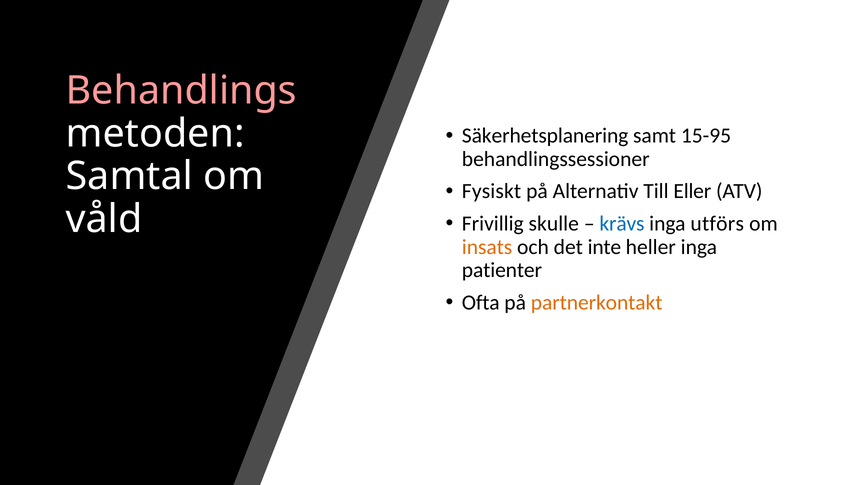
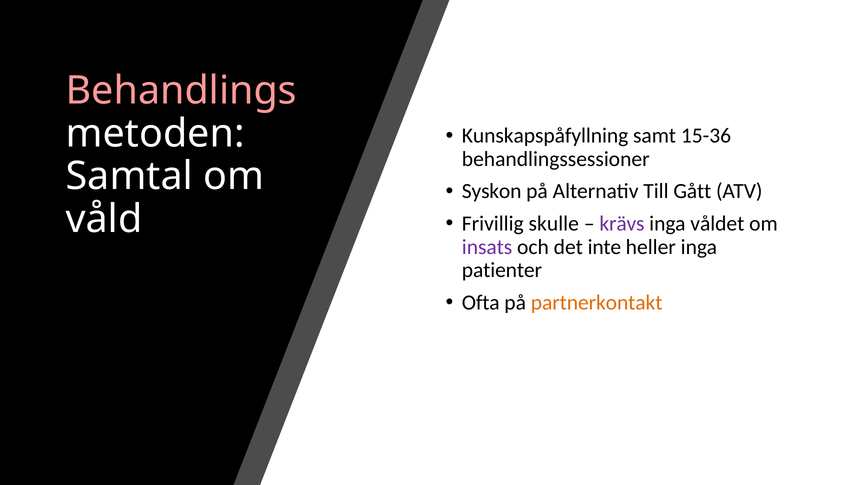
Säkerhetsplanering: Säkerhetsplanering -> Kunskapspåfyllning
15-95: 15-95 -> 15-36
Fysiskt: Fysiskt -> Syskon
Eller: Eller -> Gått
krävs colour: blue -> purple
utförs: utförs -> våldet
insats colour: orange -> purple
